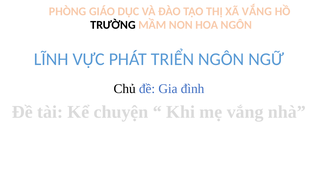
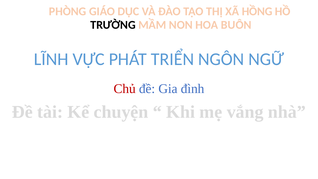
XÃ VẮNG: VẮNG -> HỒNG
HOA NGÔN: NGÔN -> BUÔN
Chủ colour: black -> red
